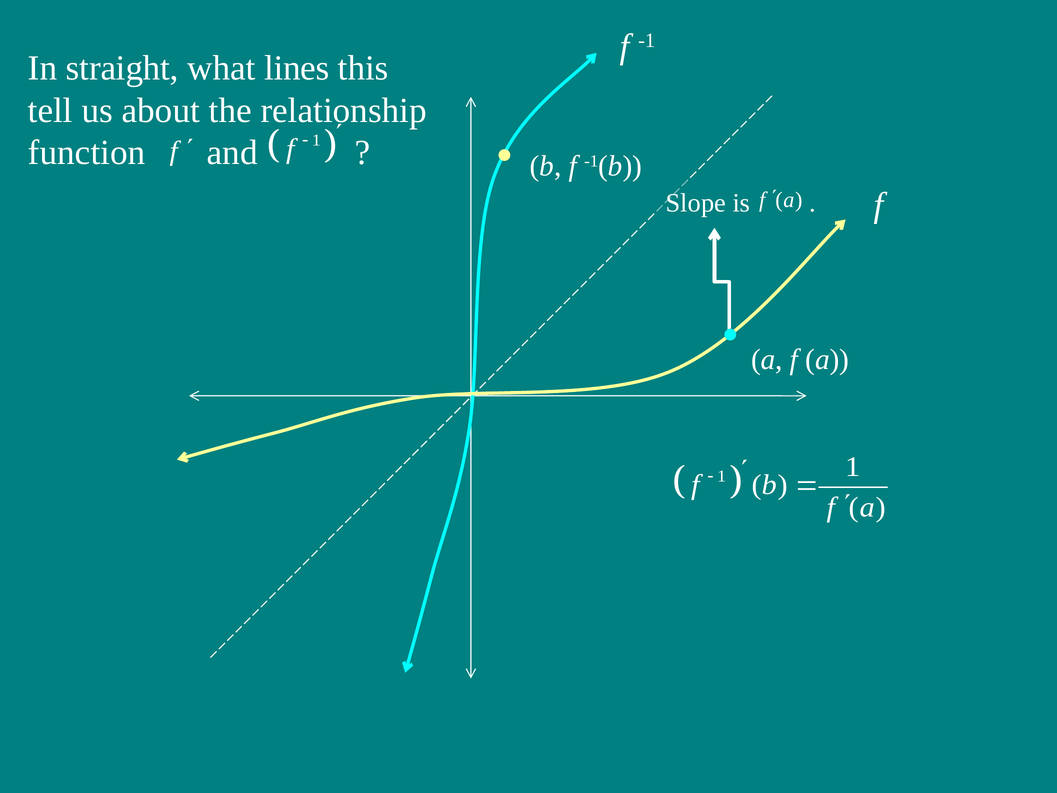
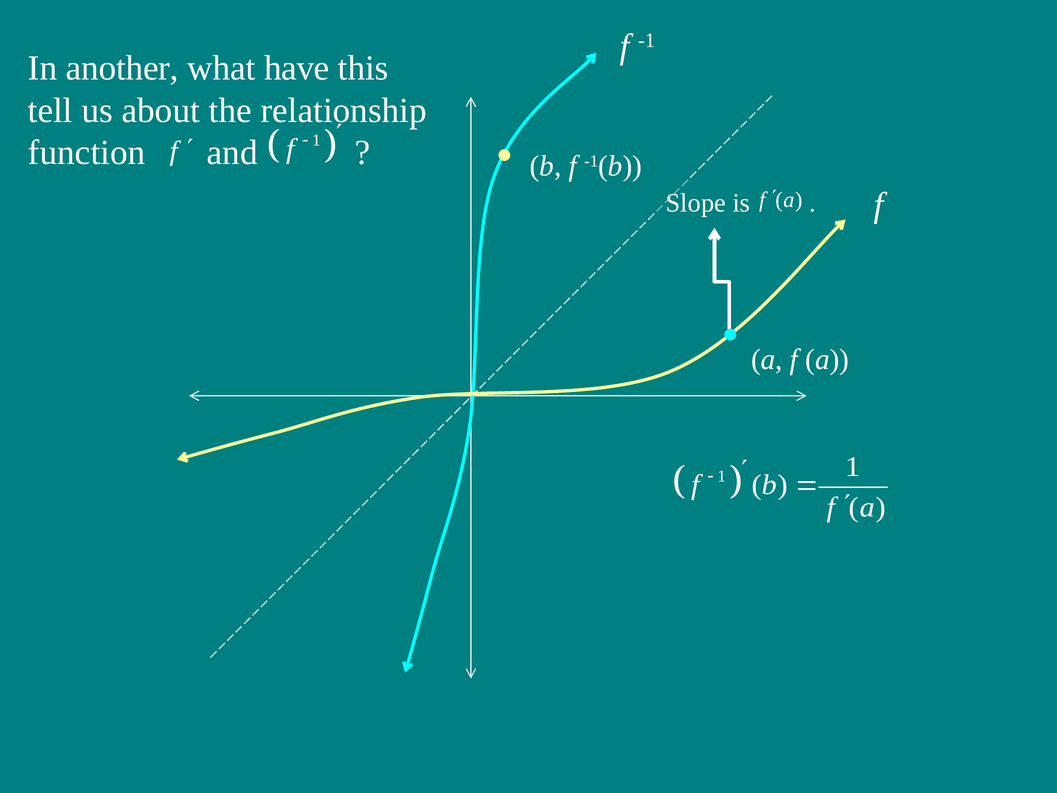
straight: straight -> another
lines: lines -> have
